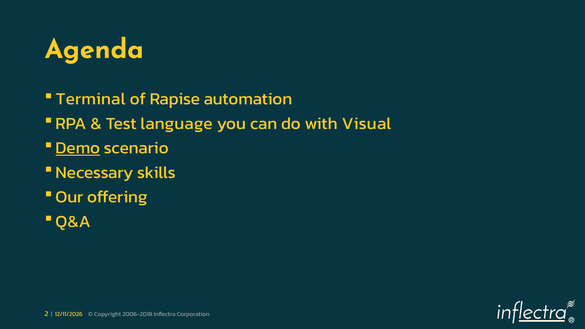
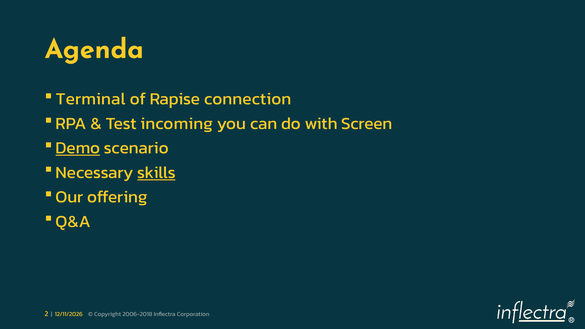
automation: automation -> connection
language: language -> incoming
Visual: Visual -> Screen
skills underline: none -> present
